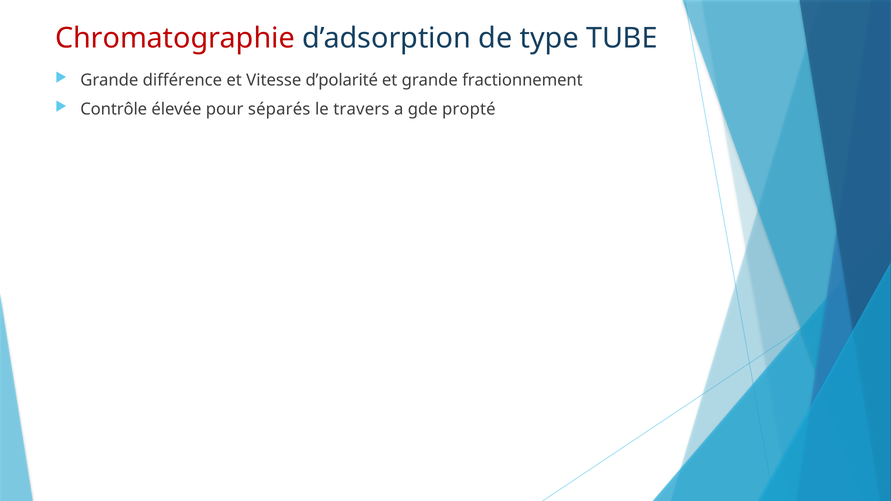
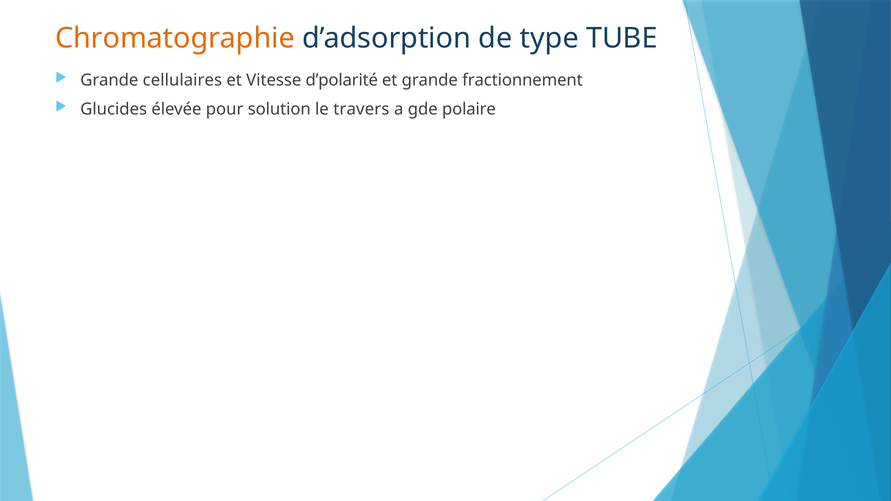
Chromatographie colour: red -> orange
différence: différence -> cellulaires
Contrôle: Contrôle -> Glucides
séparés: séparés -> solution
propté: propté -> polaire
